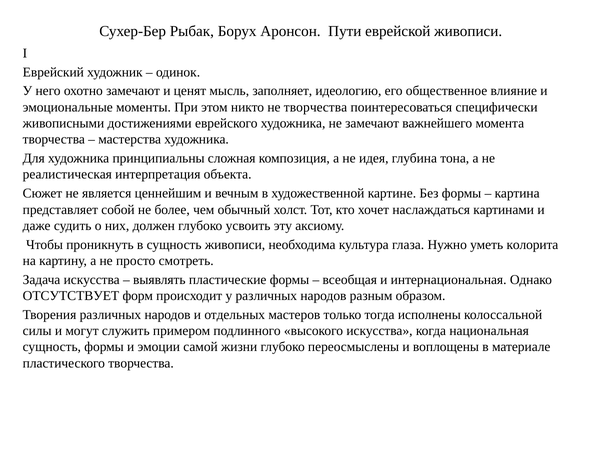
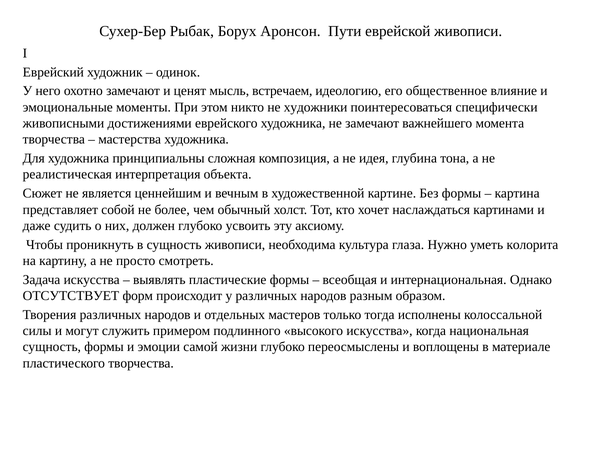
заполняет: заполняет -> встречаем
не творчества: творчества -> художники
